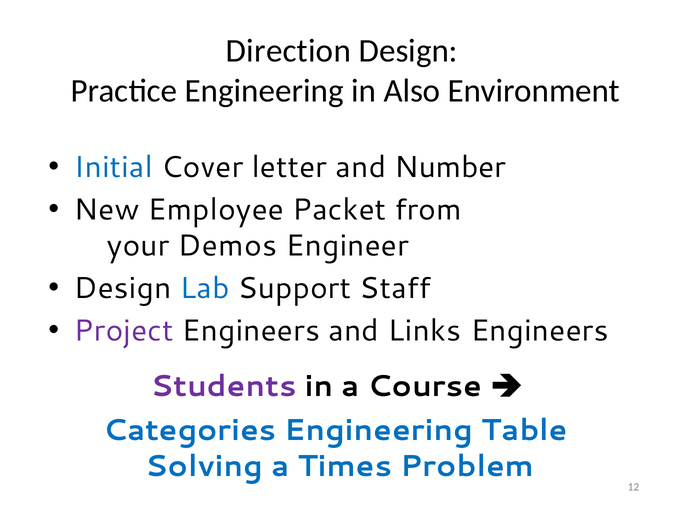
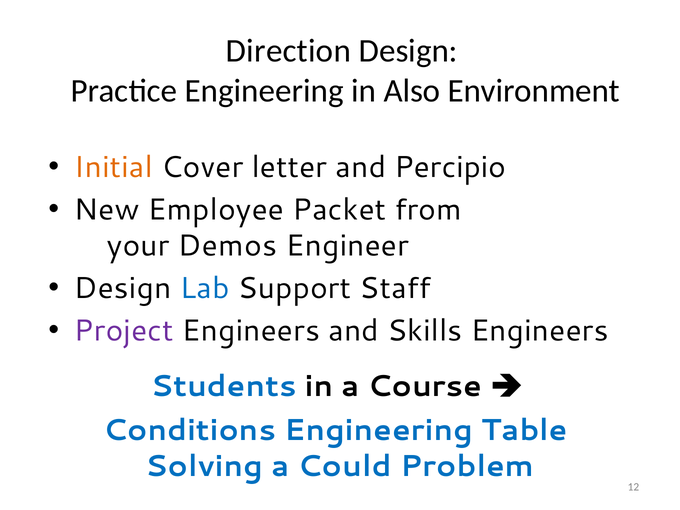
Initial colour: blue -> orange
Number: Number -> Percipio
Links: Links -> Skills
Students colour: purple -> blue
Categories: Categories -> Conditions
Times: Times -> Could
